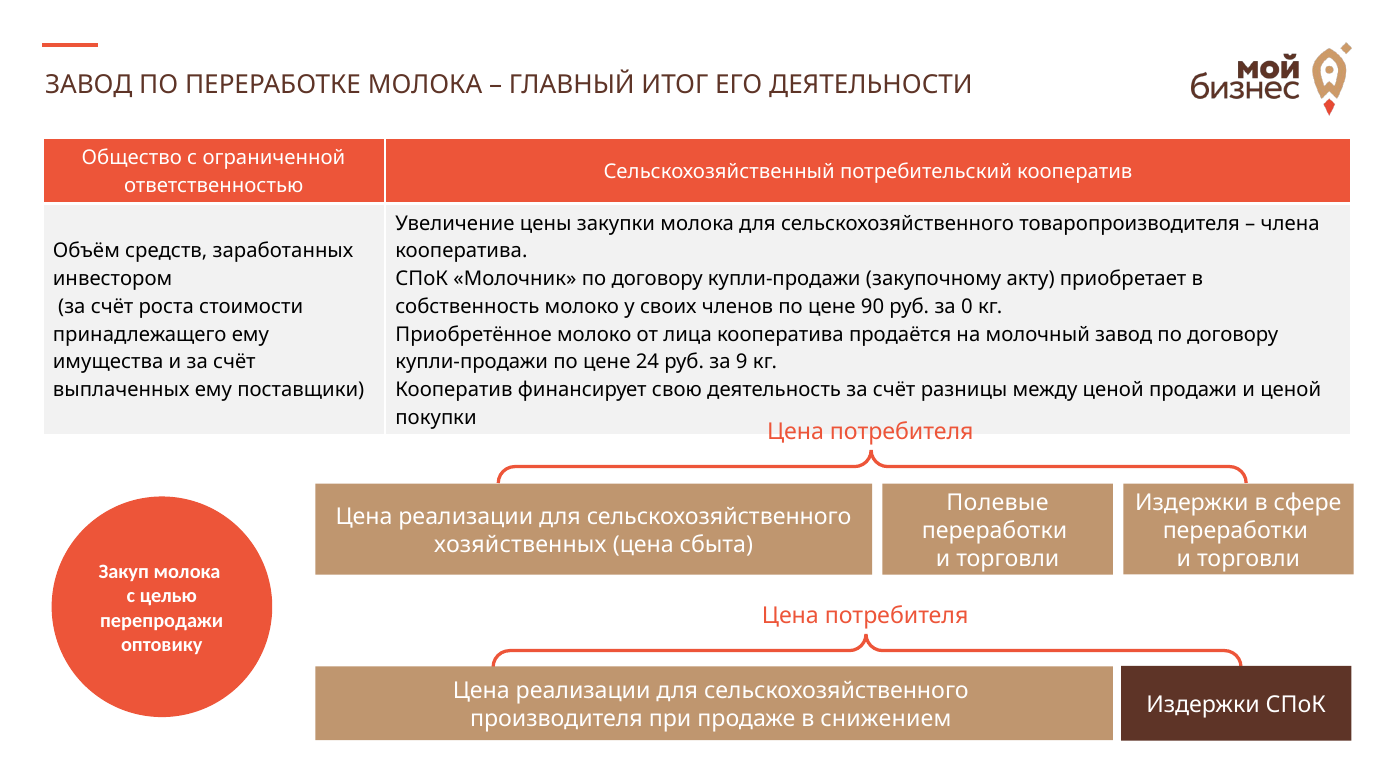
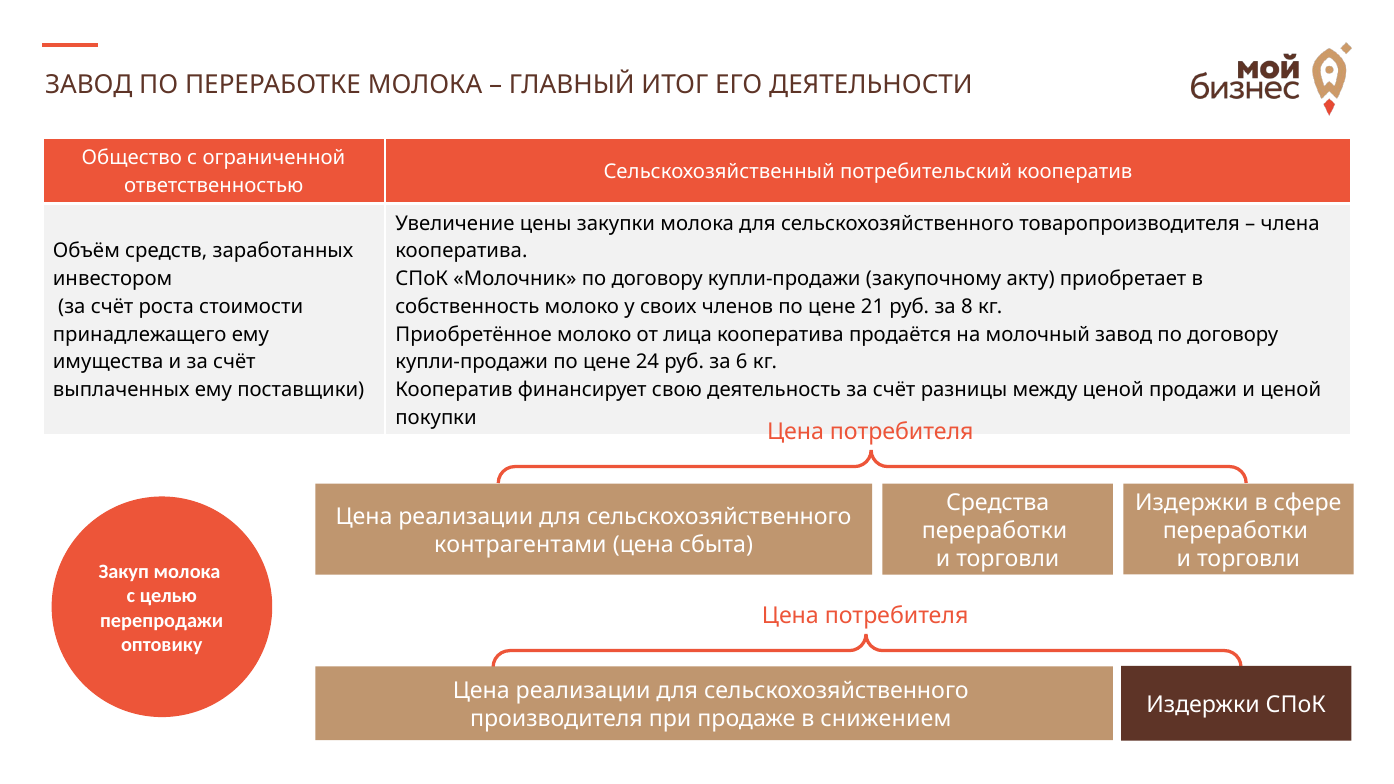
90: 90 -> 21
0: 0 -> 8
9: 9 -> 6
Полевые: Полевые -> Средства
хозяйственных: хозяйственных -> контрагентами
